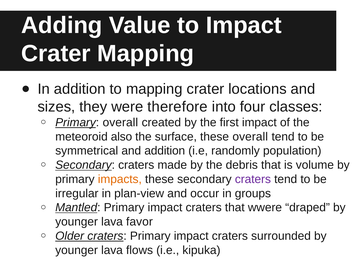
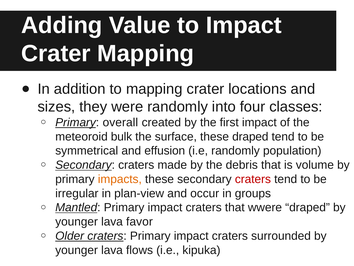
were therefore: therefore -> randomly
also: also -> bulk
these overall: overall -> draped
and addition: addition -> effusion
craters at (253, 179) colour: purple -> red
